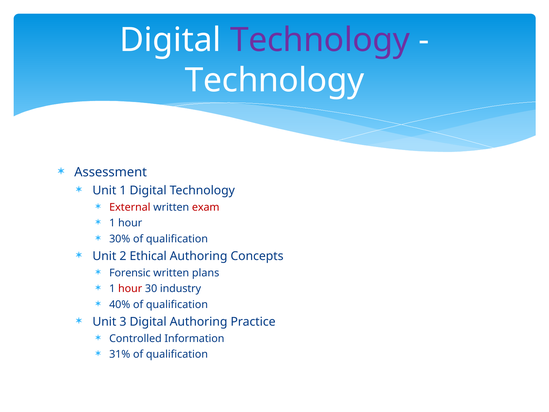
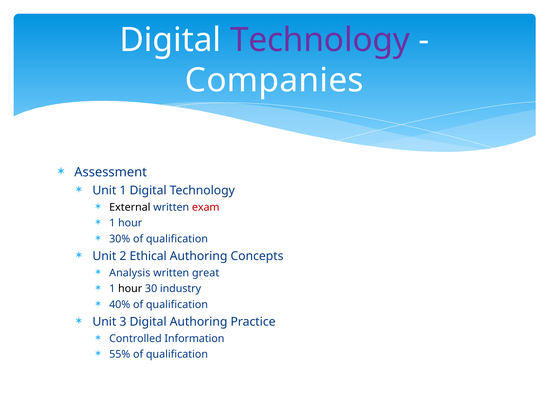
Technology at (275, 80): Technology -> Companies
External colour: red -> black
Forensic: Forensic -> Analysis
plans: plans -> great
hour at (130, 289) colour: red -> black
31%: 31% -> 55%
